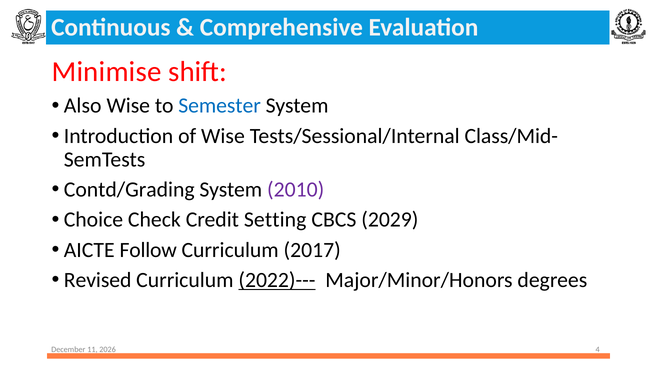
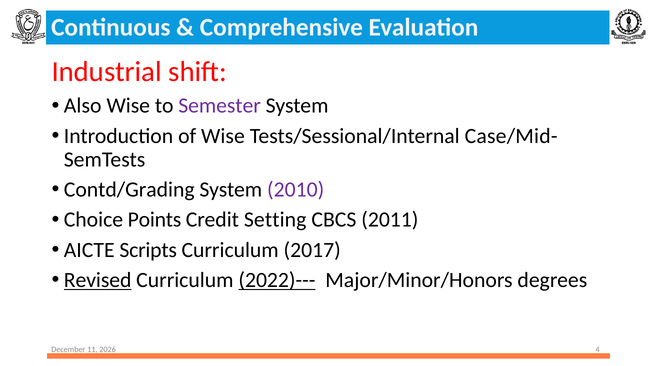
Minimise: Minimise -> Industrial
Semester colour: blue -> purple
Class/Mid-: Class/Mid- -> Case/Mid-
Check: Check -> Points
2029: 2029 -> 2011
Follow: Follow -> Scripts
Revised underline: none -> present
